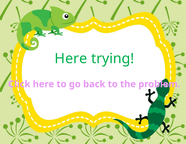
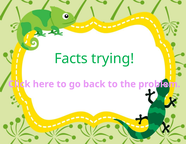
Here at (71, 58): Here -> Facts
